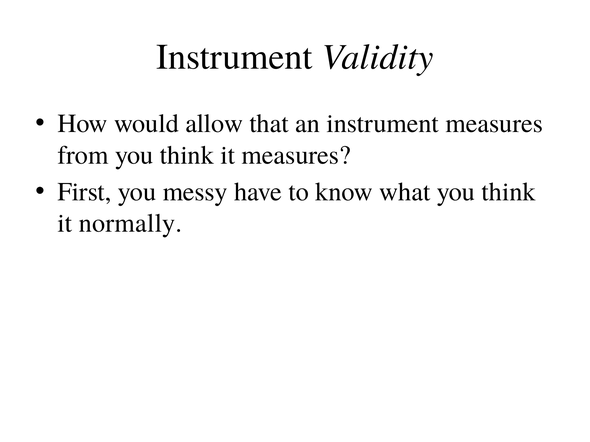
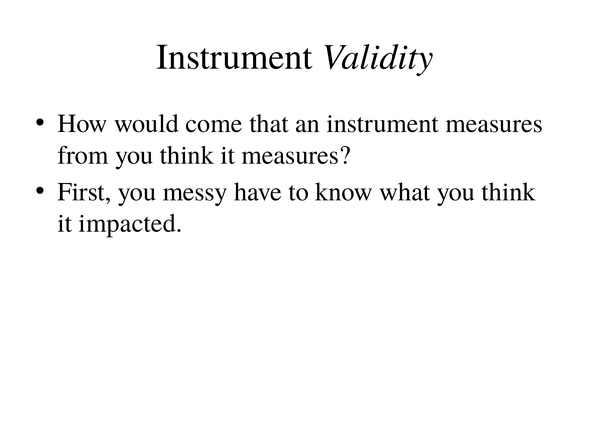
allow: allow -> come
normally: normally -> impacted
